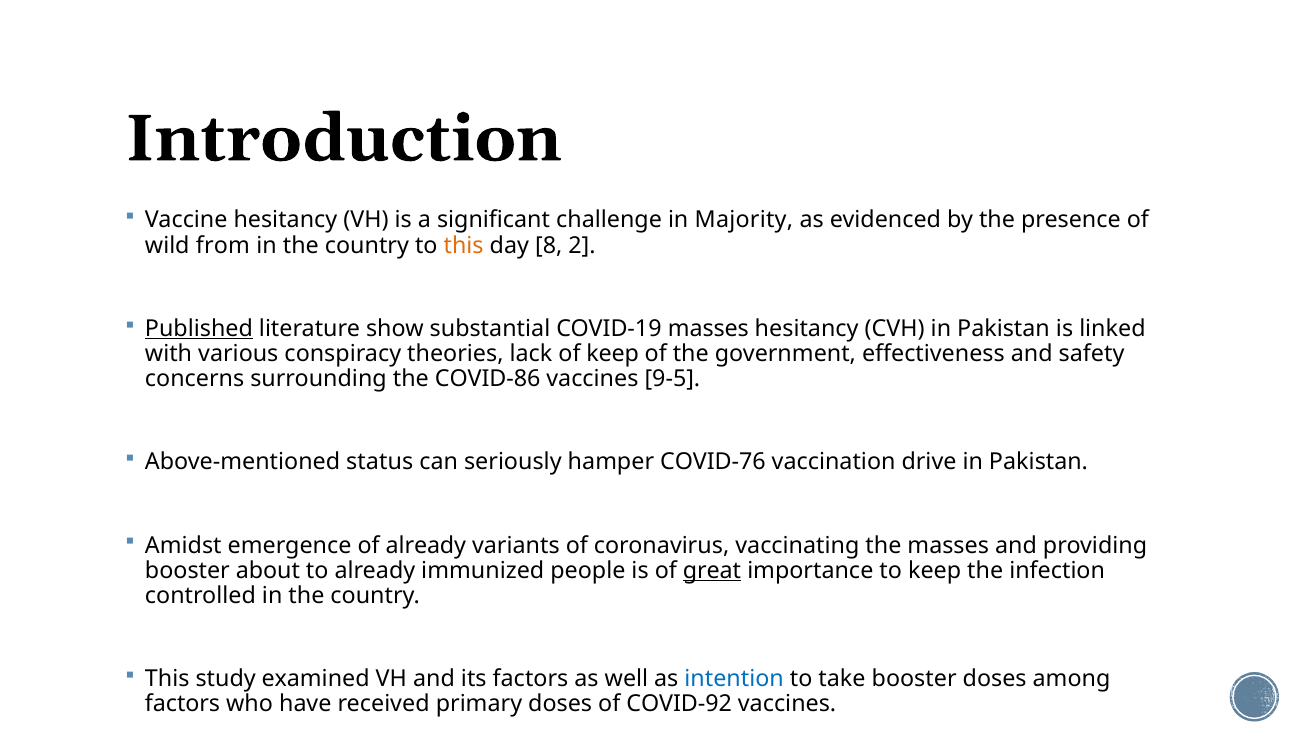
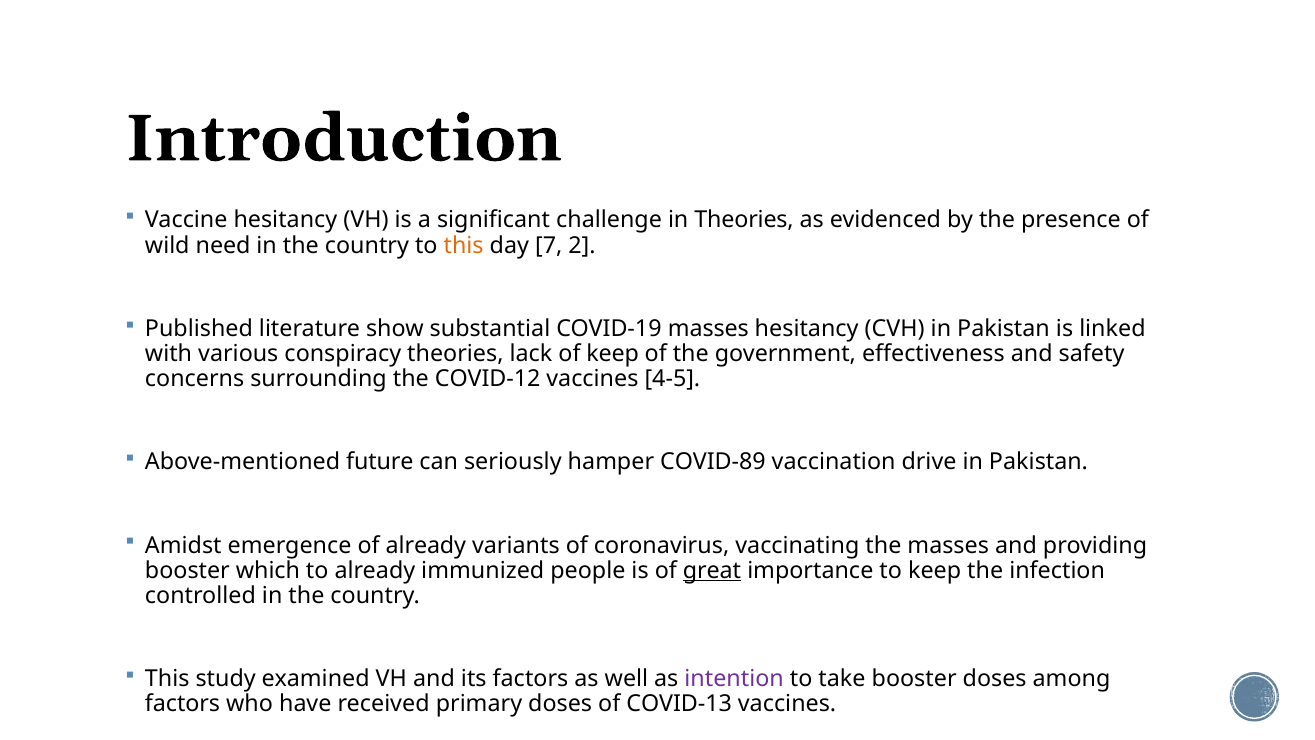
in Majority: Majority -> Theories
from: from -> need
8: 8 -> 7
Published underline: present -> none
COVID-86: COVID-86 -> COVID-12
9-5: 9-5 -> 4-5
status: status -> future
COVID-76: COVID-76 -> COVID-89
about: about -> which
intention colour: blue -> purple
COVID-92: COVID-92 -> COVID-13
